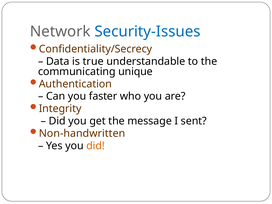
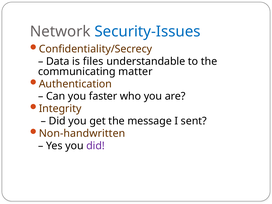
true: true -> files
unique: unique -> matter
did at (96, 146) colour: orange -> purple
